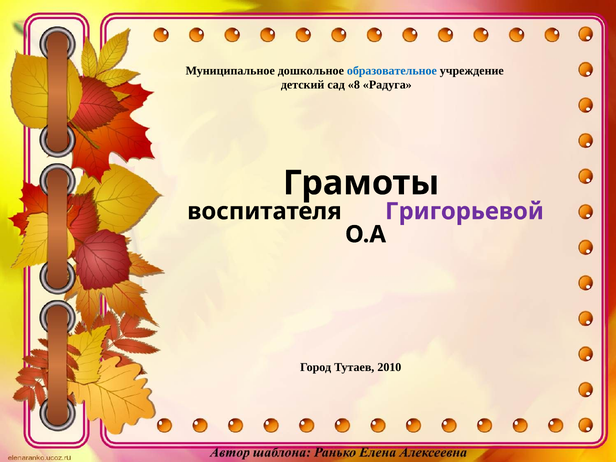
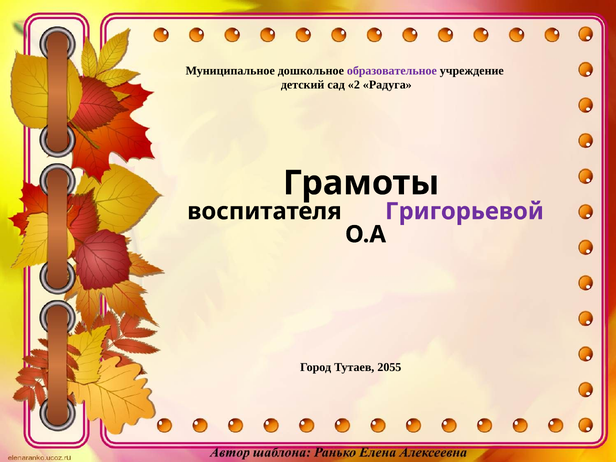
образовательное colour: blue -> purple
8: 8 -> 2
2010: 2010 -> 2055
